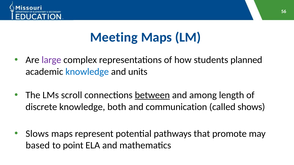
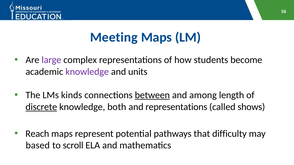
planned: planned -> become
knowledge at (87, 72) colour: blue -> purple
scroll: scroll -> kinds
discrete underline: none -> present
and communication: communication -> representations
Slows: Slows -> Reach
promote: promote -> difficulty
point: point -> scroll
